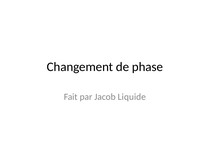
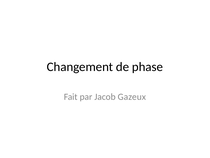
Liquide: Liquide -> Gazeux
